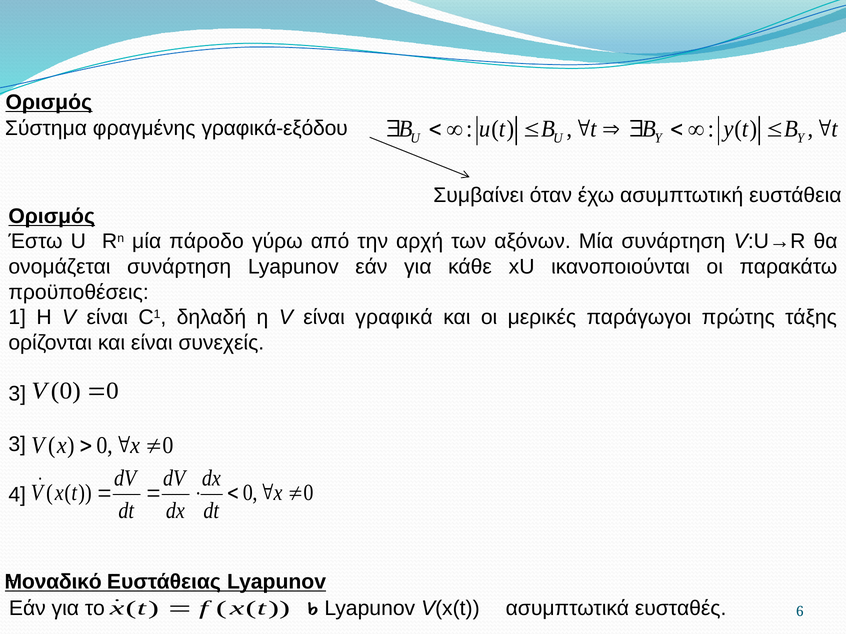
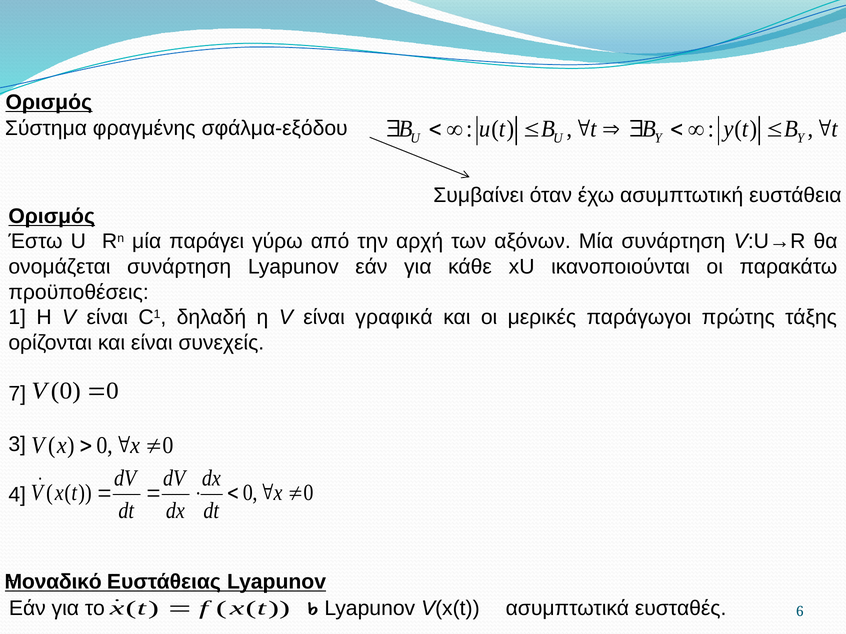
γραφικά-εξόδου: γραφικά-εξόδου -> σφάλμα-εξόδου
πάροδο: πάροδο -> παράγει
3 at (17, 394): 3 -> 7
